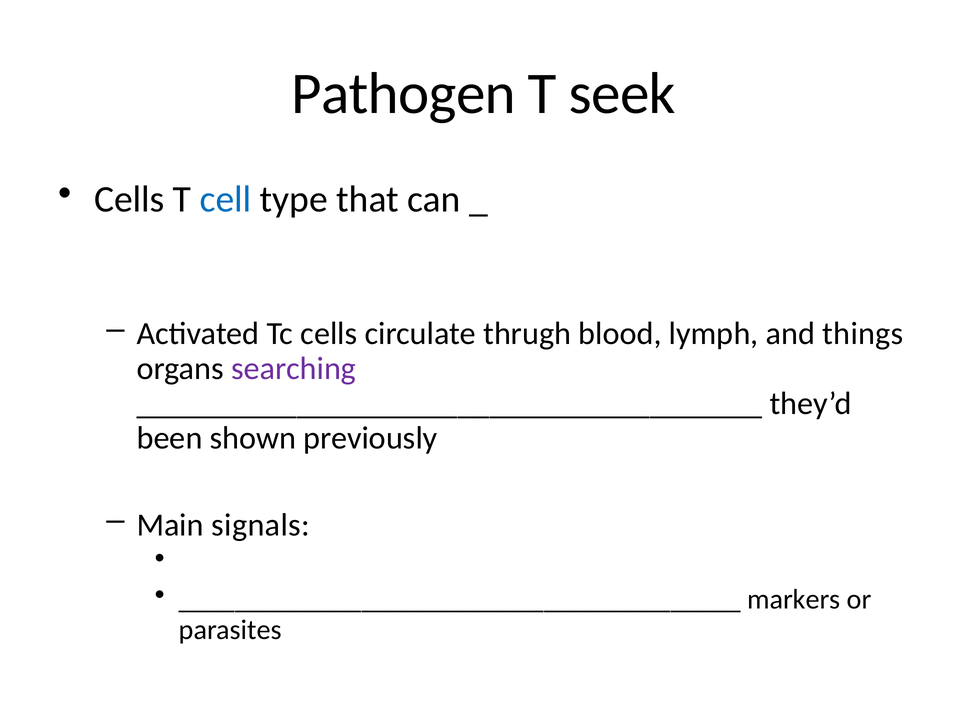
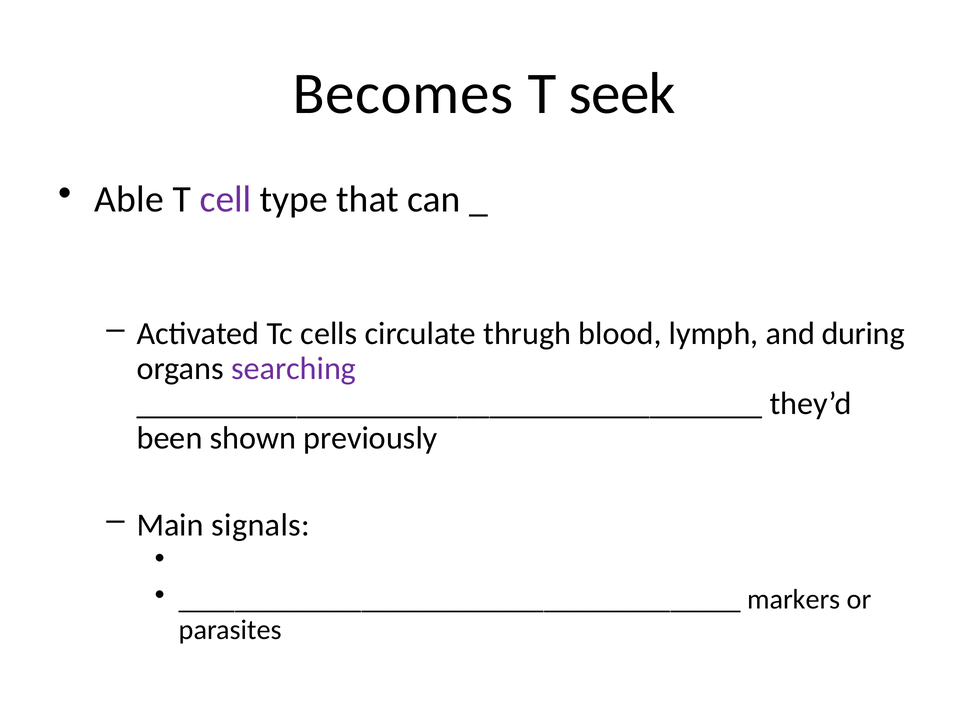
Pathogen: Pathogen -> Becomes
Cells at (129, 199): Cells -> Able
cell colour: blue -> purple
things: things -> during
